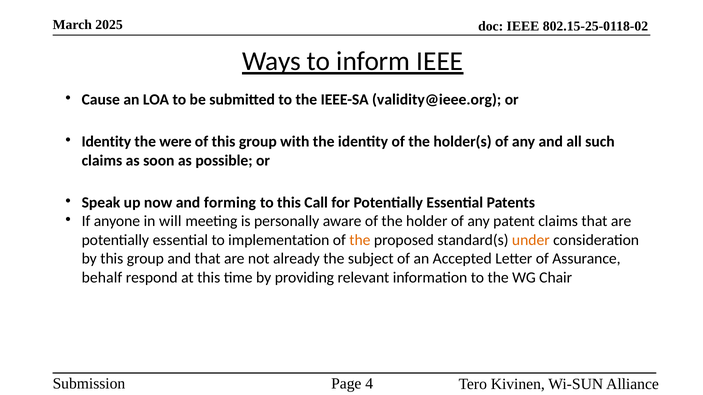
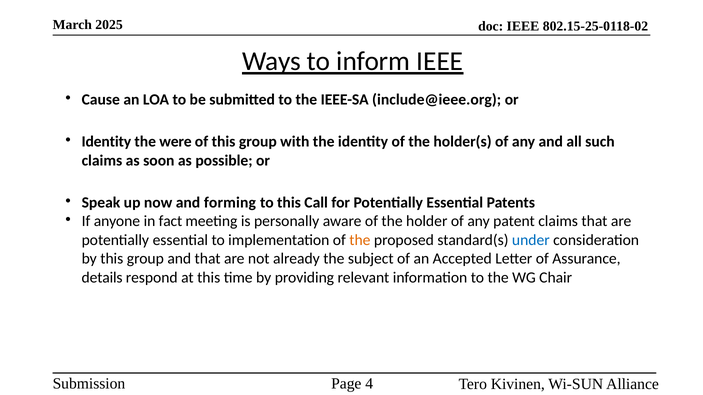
validity@ieee.org: validity@ieee.org -> include@ieee.org
will: will -> fact
under colour: orange -> blue
behalf: behalf -> details
